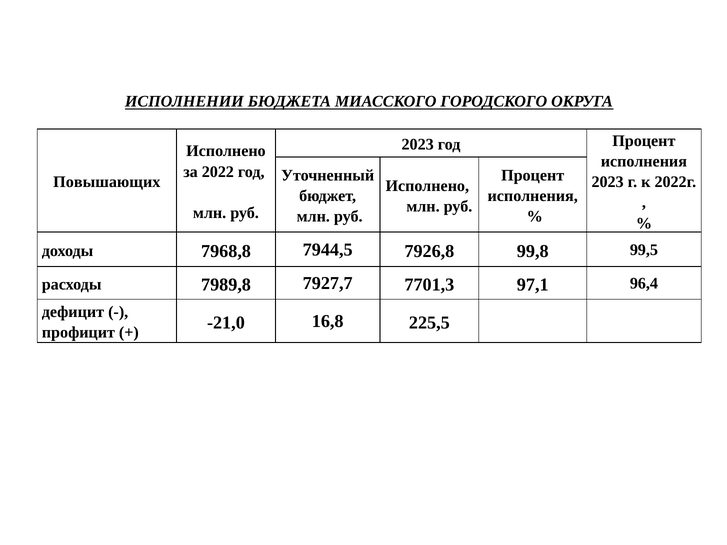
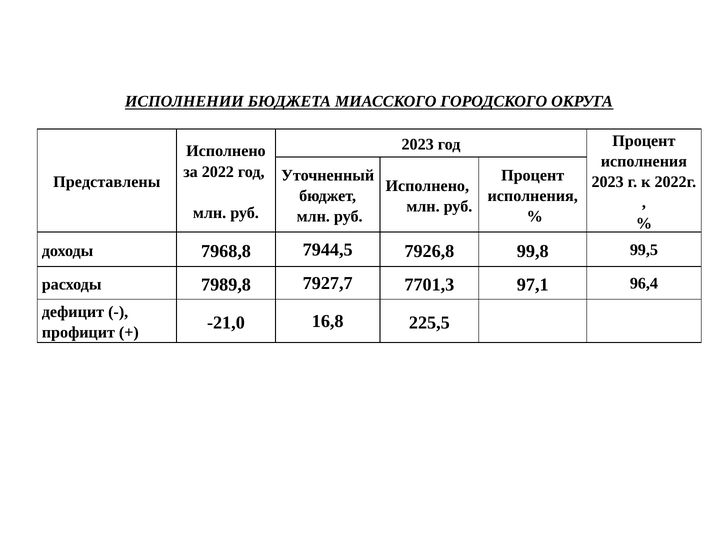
Повышающих: Повышающих -> Представлены
